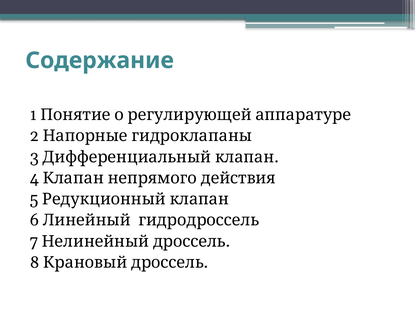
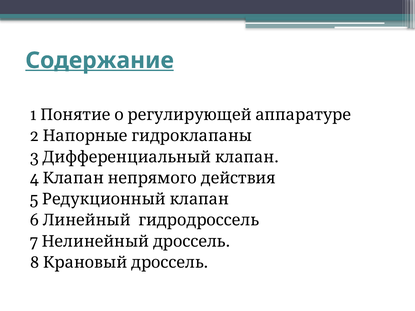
Содержание underline: none -> present
